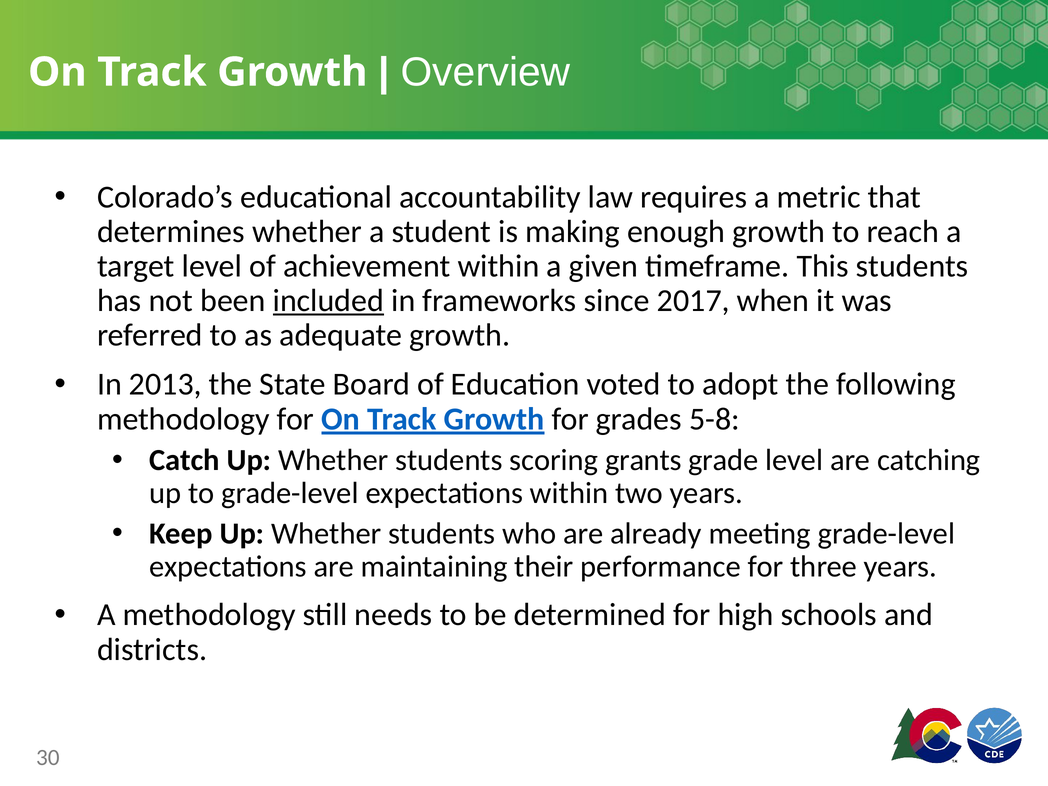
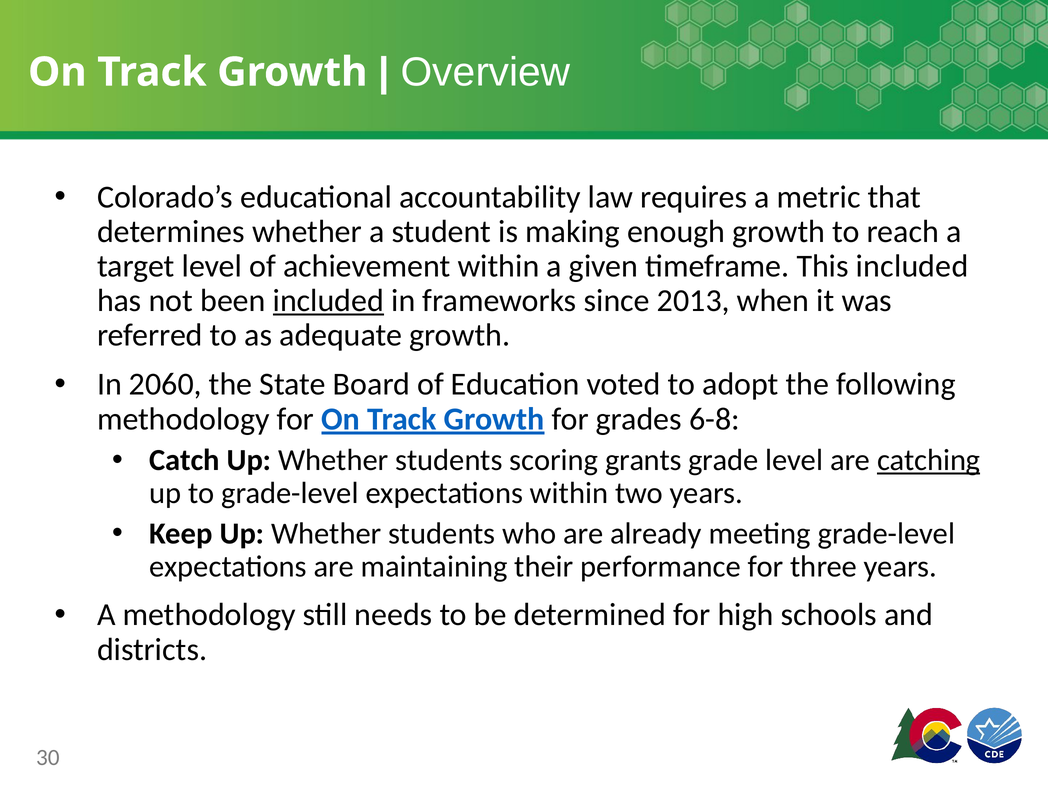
This students: students -> included
2017: 2017 -> 2013
2013: 2013 -> 2060
5-8: 5-8 -> 6-8
catching underline: none -> present
